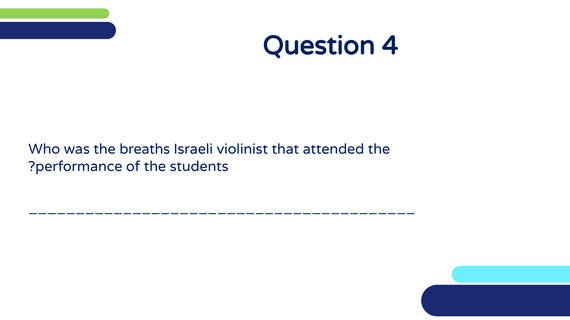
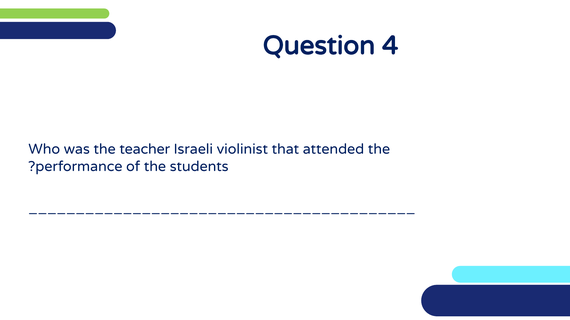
breaths: breaths -> teacher
